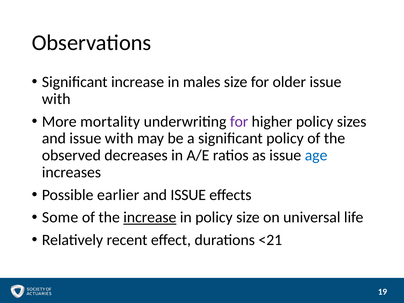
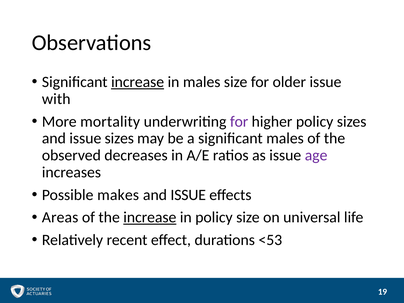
increase at (138, 82) underline: none -> present
and issue with: with -> sizes
significant policy: policy -> males
age colour: blue -> purple
earlier: earlier -> makes
Some: Some -> Areas
<21: <21 -> <53
